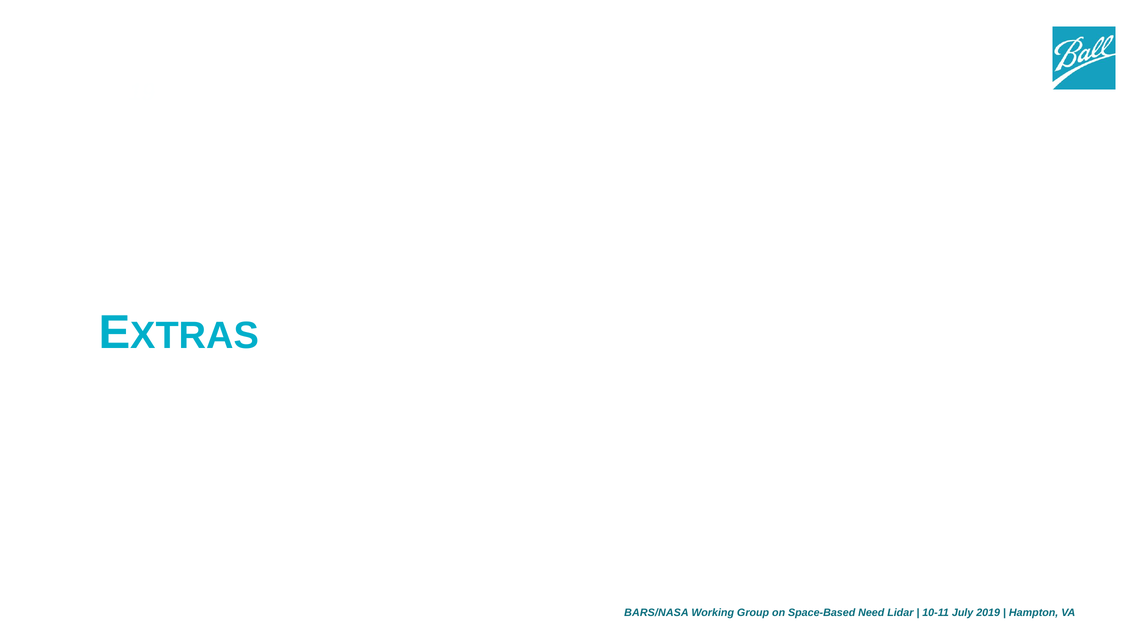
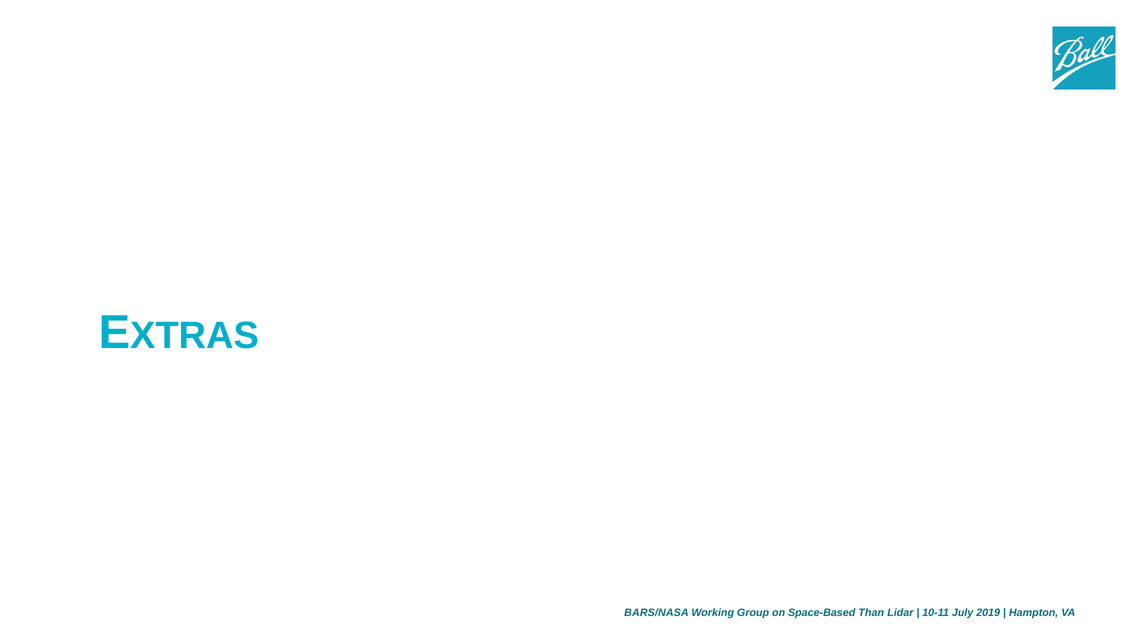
Need: Need -> Than
